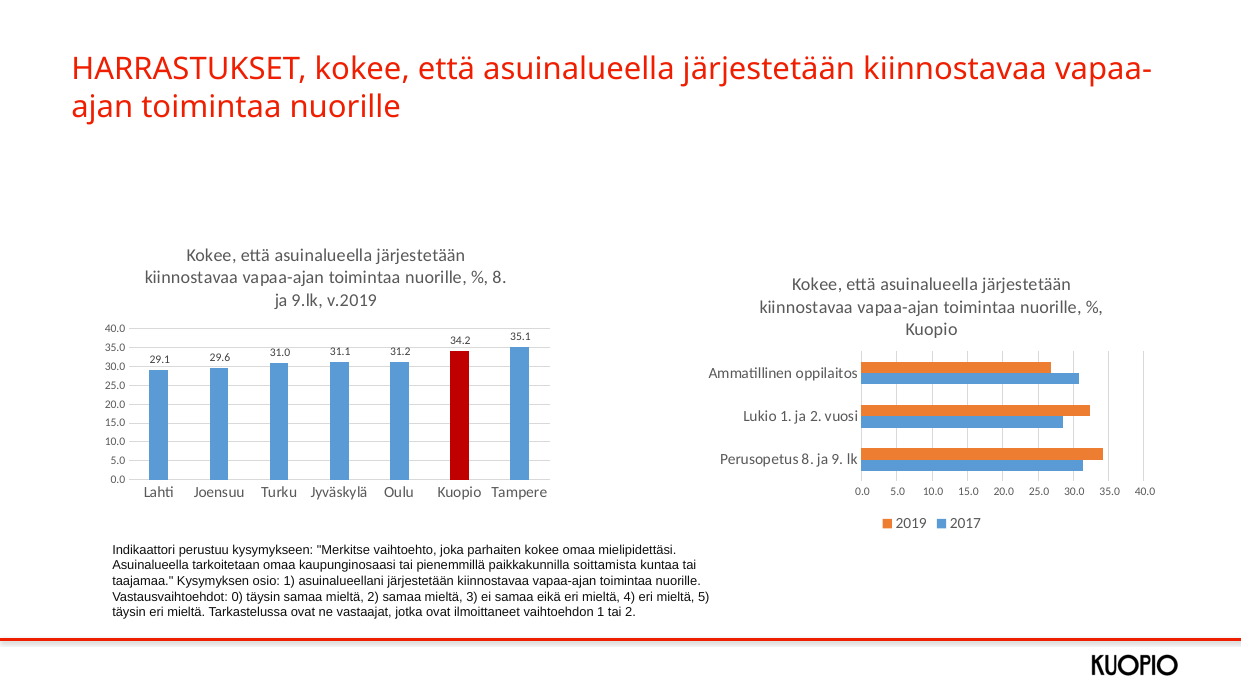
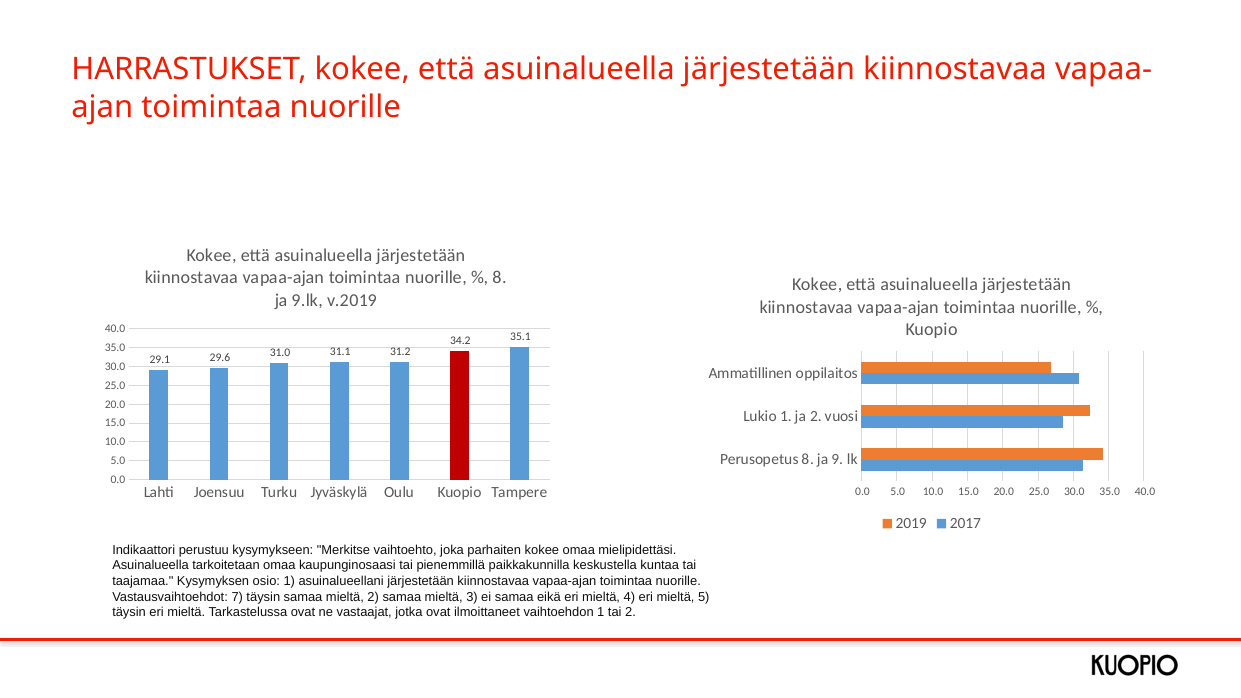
soittamista: soittamista -> keskustella
0: 0 -> 7
